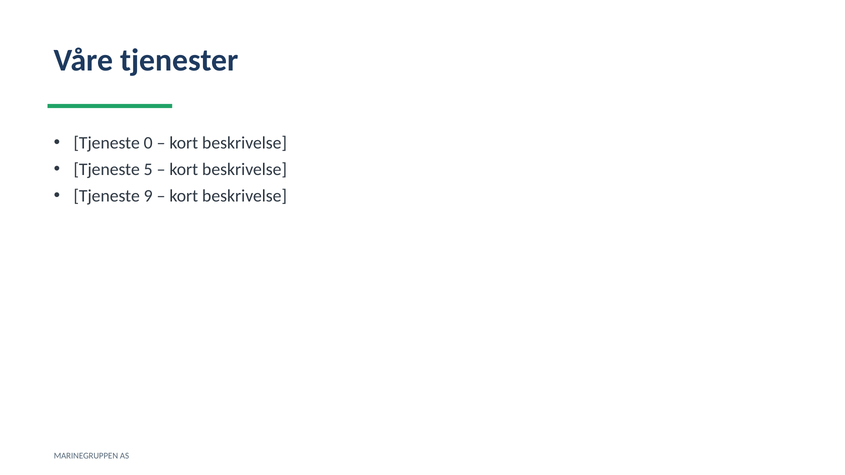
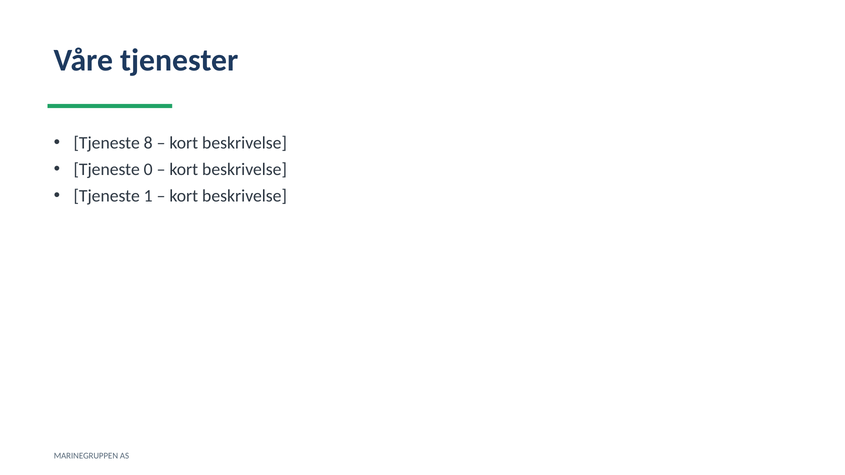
0: 0 -> 8
5: 5 -> 0
9: 9 -> 1
